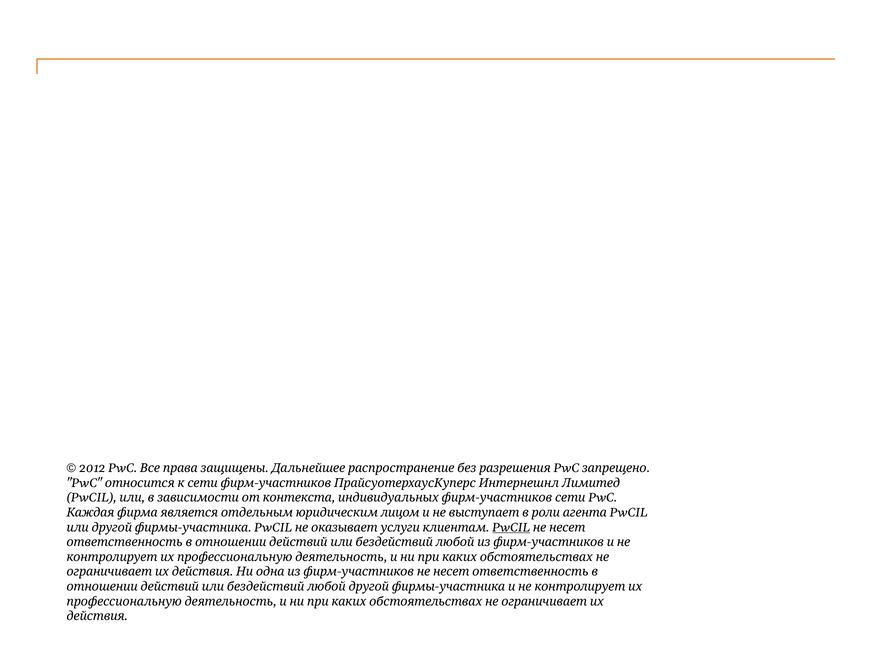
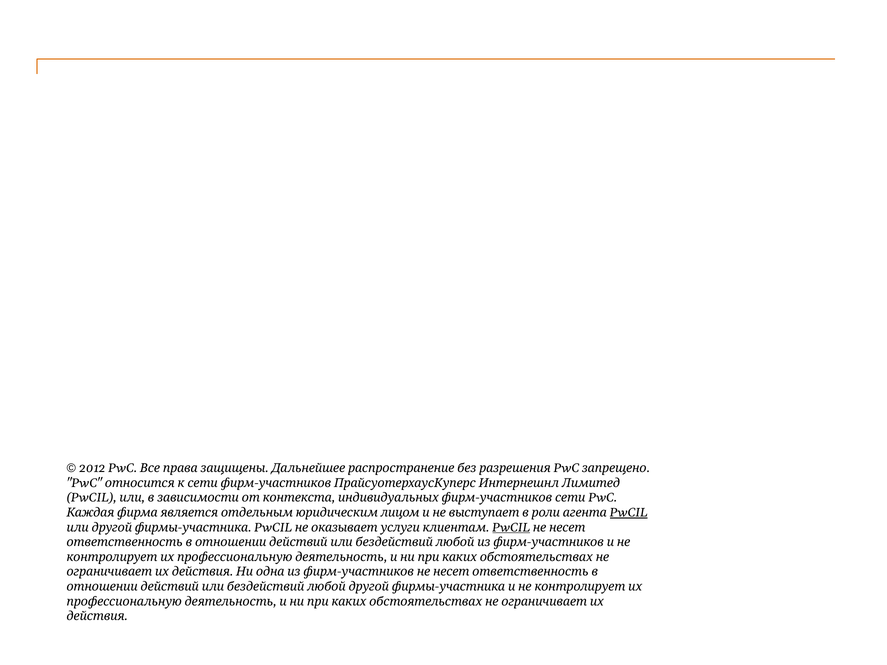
PwCIL at (629, 513) underline: none -> present
